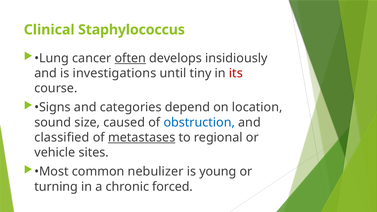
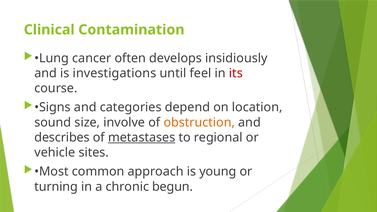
Staphylococcus: Staphylococcus -> Contamination
often underline: present -> none
tiny: tiny -> feel
caused: caused -> involve
obstruction colour: blue -> orange
classiﬁed: classiﬁed -> describes
nebulizer: nebulizer -> approach
forced: forced -> begun
